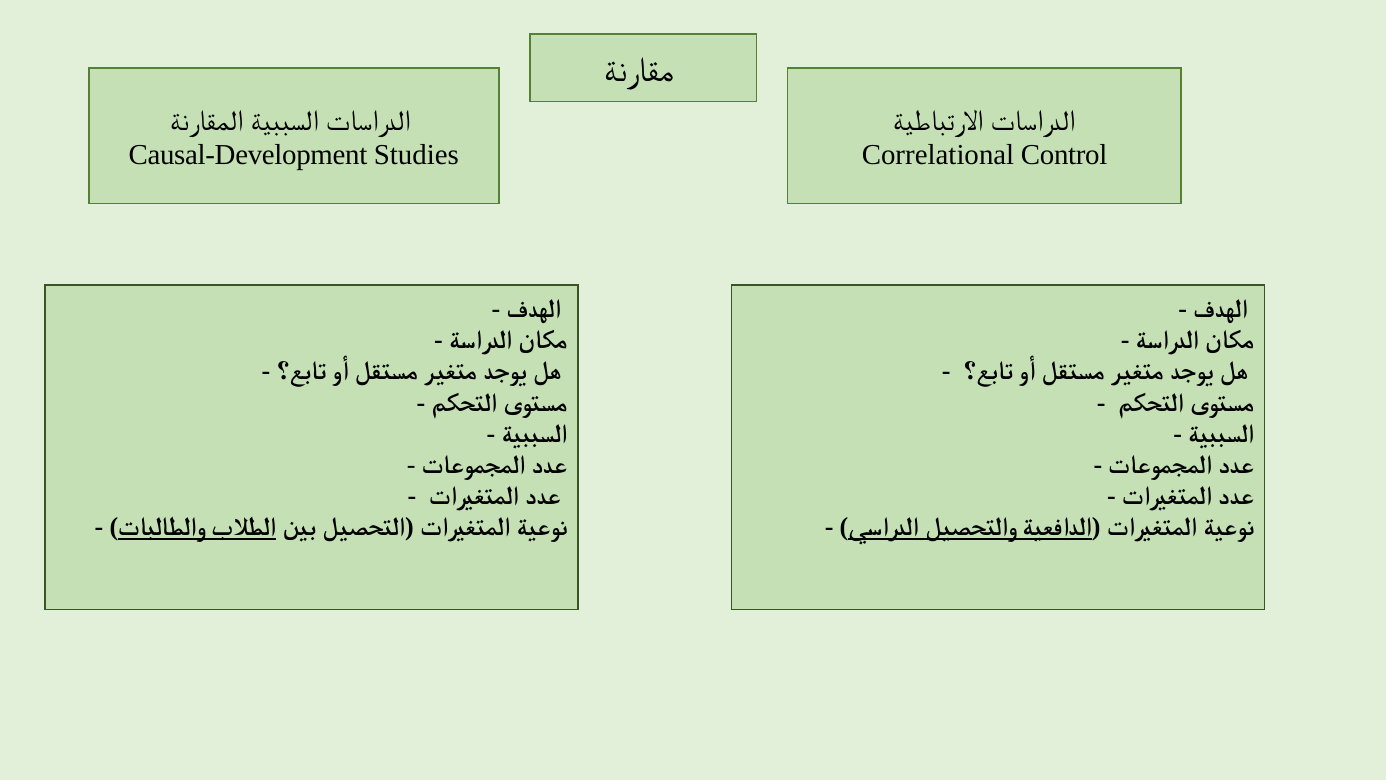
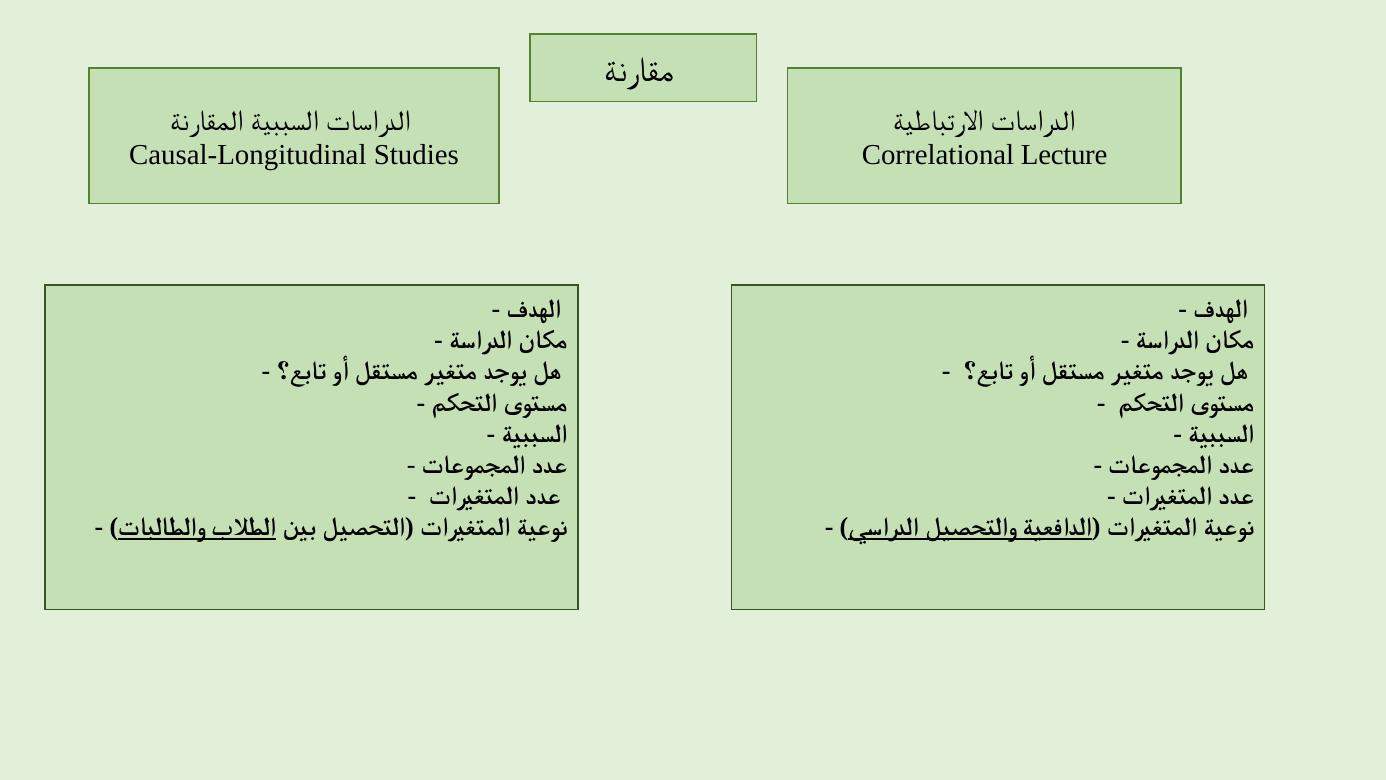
Causal-Development: Causal-Development -> Causal-Longitudinal
Control: Control -> Lecture
